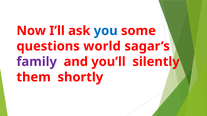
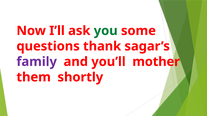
you colour: blue -> green
world: world -> thank
silently: silently -> mother
